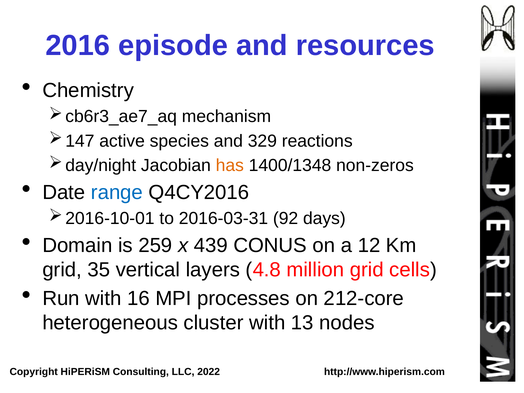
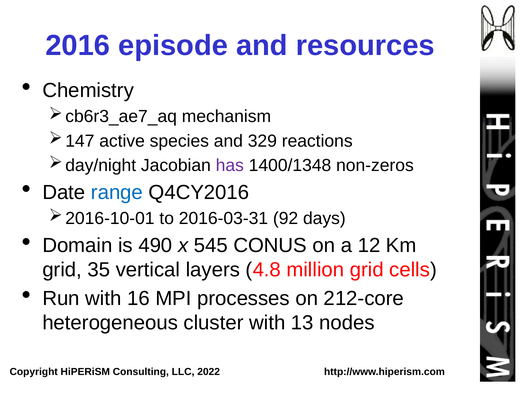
has colour: orange -> purple
259: 259 -> 490
439: 439 -> 545
